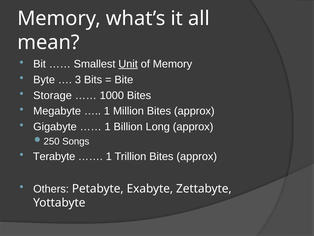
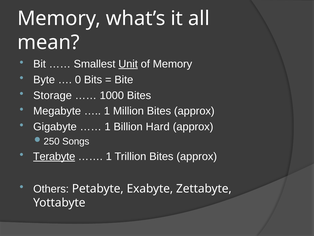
3: 3 -> 0
Long: Long -> Hard
Terabyte underline: none -> present
